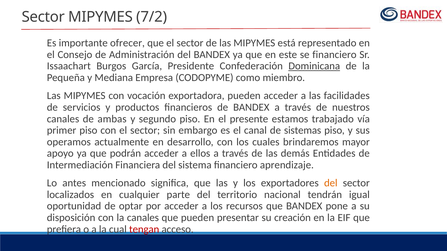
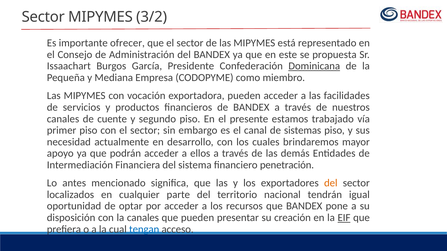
7/2: 7/2 -> 3/2
se financiero: financiero -> propuesta
ambas: ambas -> cuente
operamos: operamos -> necesidad
aprendizaje: aprendizaje -> penetración
EIF underline: none -> present
tengan colour: red -> blue
